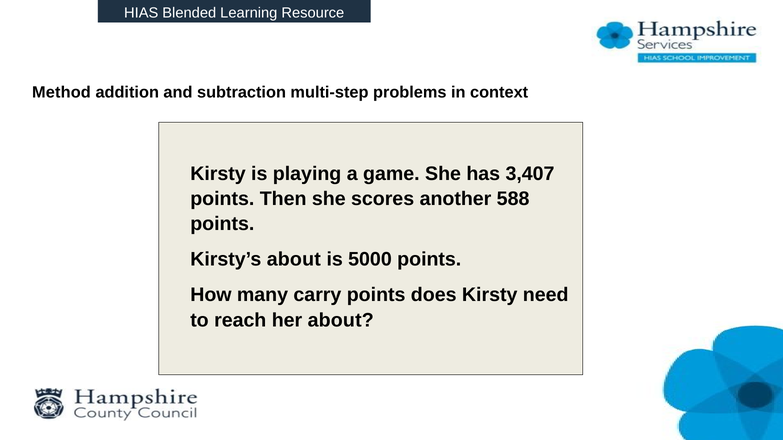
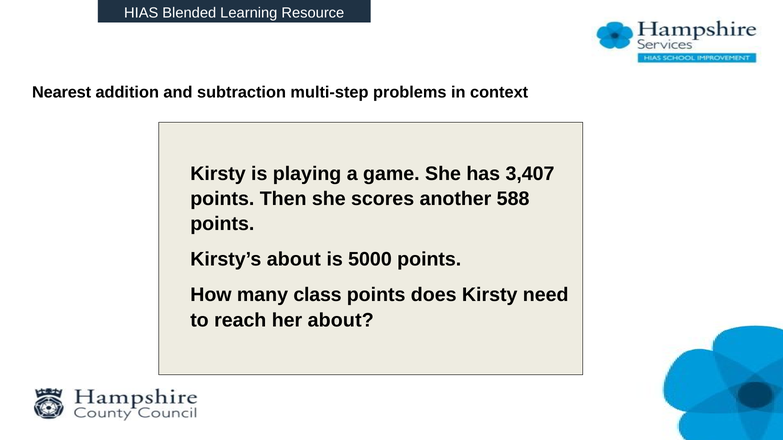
Method: Method -> Nearest
carry: carry -> class
